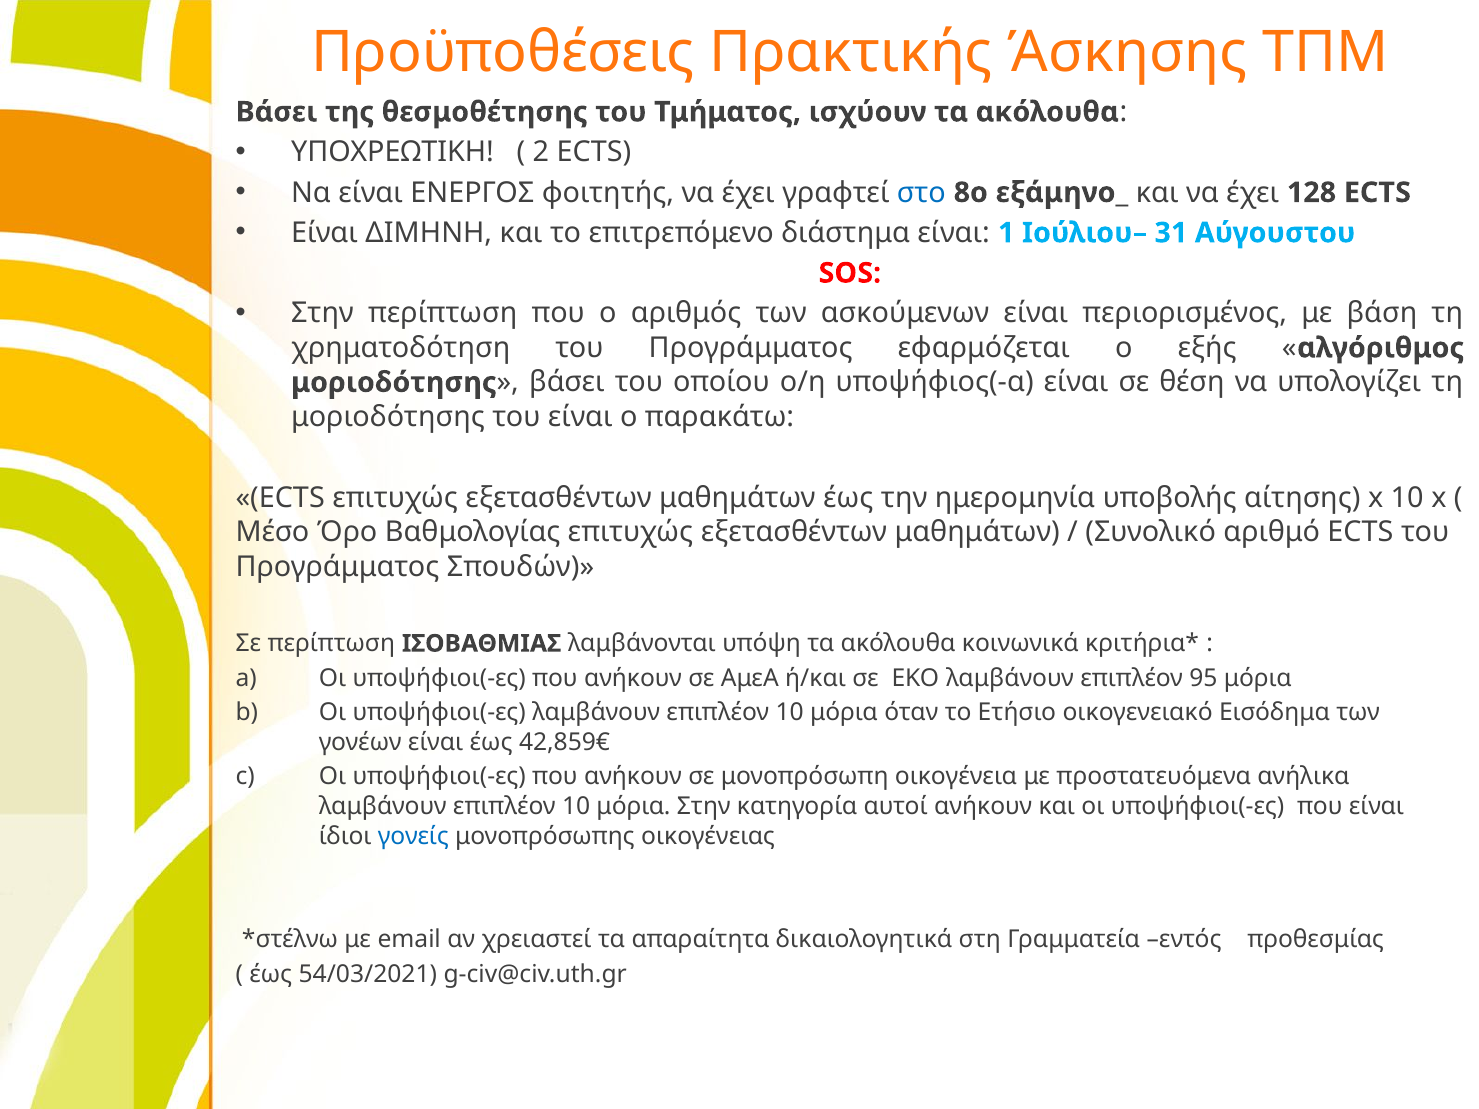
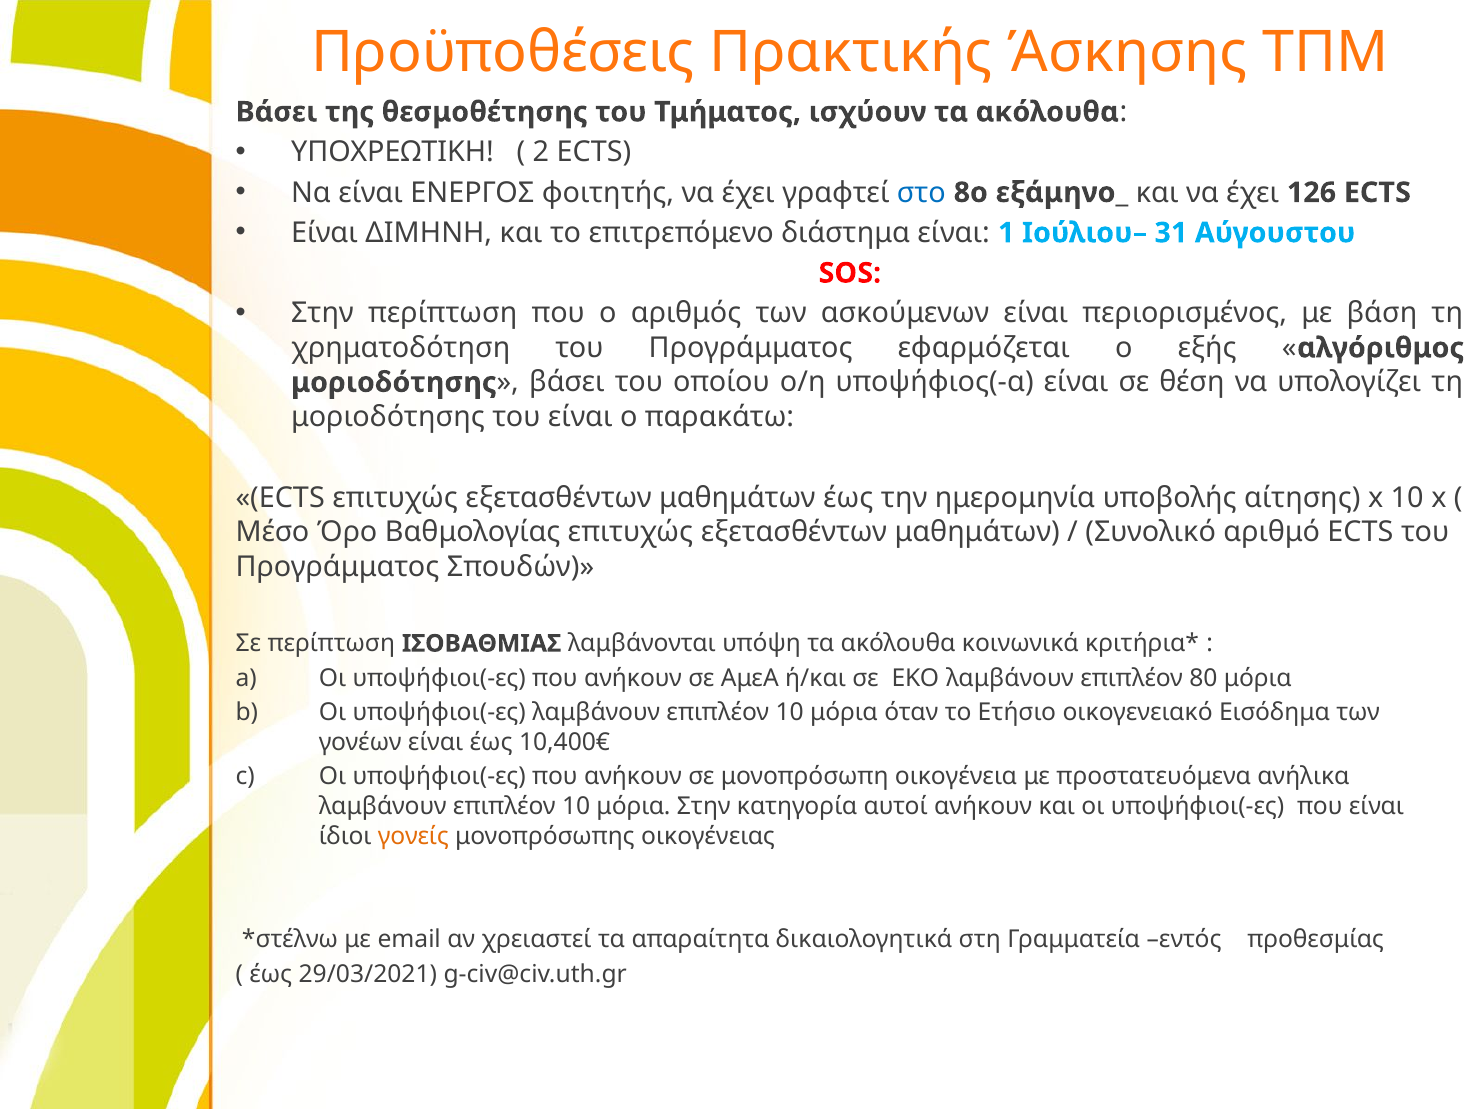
128: 128 -> 126
95: 95 -> 80
42,859€: 42,859€ -> 10,400€
γονείς colour: blue -> orange
54/03/2021: 54/03/2021 -> 29/03/2021
